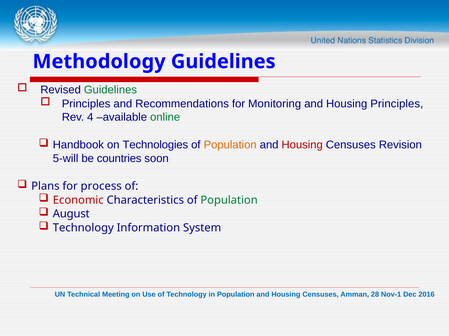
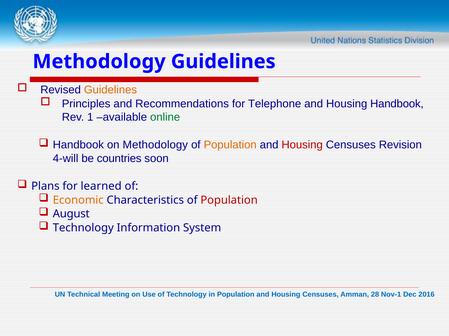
Guidelines at (110, 90) colour: green -> orange
Monitoring: Monitoring -> Telephone
Housing Principles: Principles -> Handbook
4: 4 -> 1
on Technologies: Technologies -> Methodology
5-will: 5-will -> 4-will
process: process -> learned
Economic colour: red -> orange
Population at (229, 200) colour: green -> red
